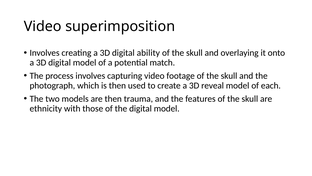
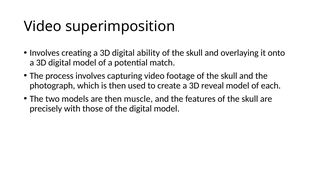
trauma: trauma -> muscle
ethnicity: ethnicity -> precisely
